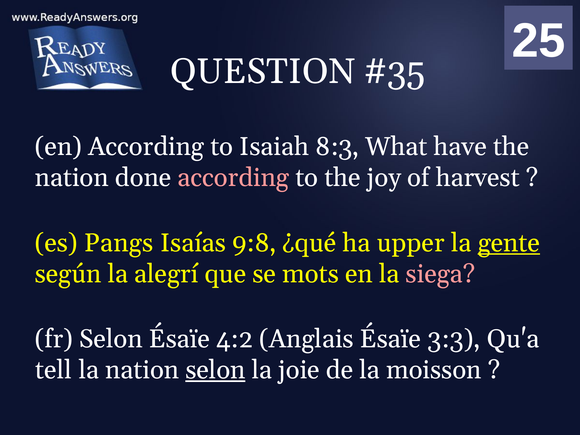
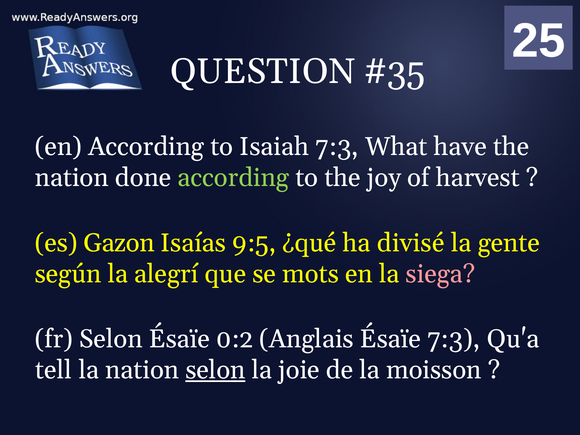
Isaiah 8:3: 8:3 -> 7:3
according at (233, 178) colour: pink -> light green
Pangs: Pangs -> Gazon
9:8: 9:8 -> 9:5
upper: upper -> divisé
gente underline: present -> none
4:2: 4:2 -> 0:2
Ésaïe 3:3: 3:3 -> 7:3
